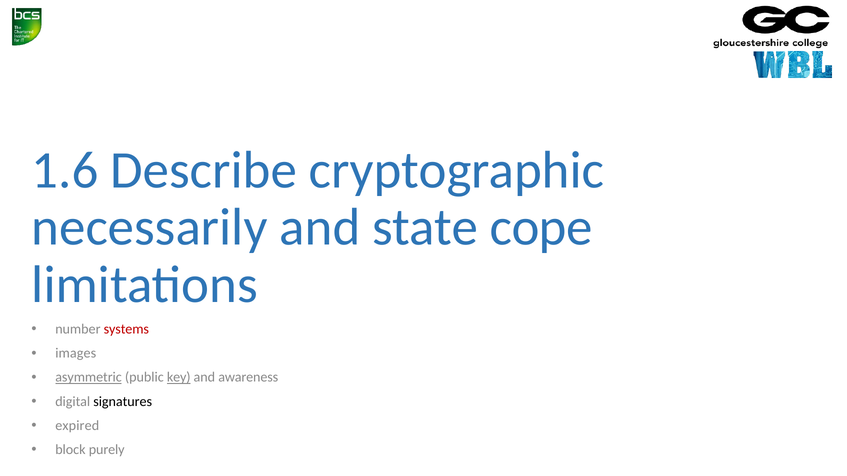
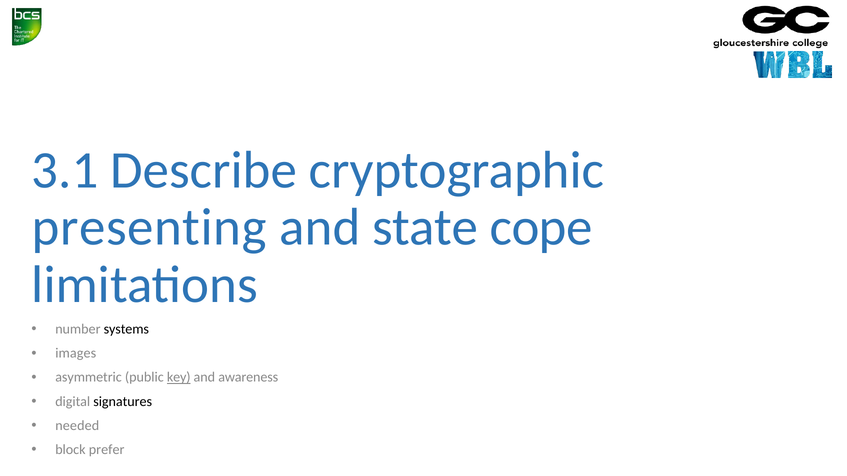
1.6: 1.6 -> 3.1
necessarily: necessarily -> presenting
systems colour: red -> black
asymmetric underline: present -> none
expired: expired -> needed
purely: purely -> prefer
